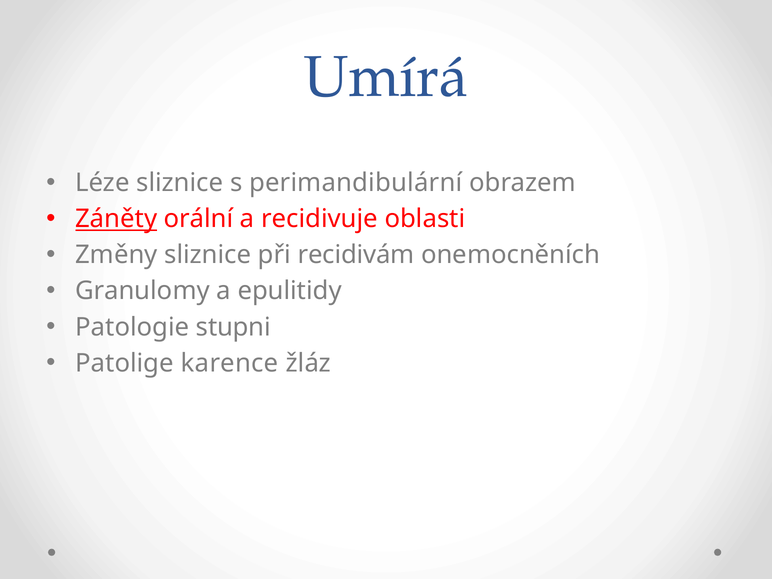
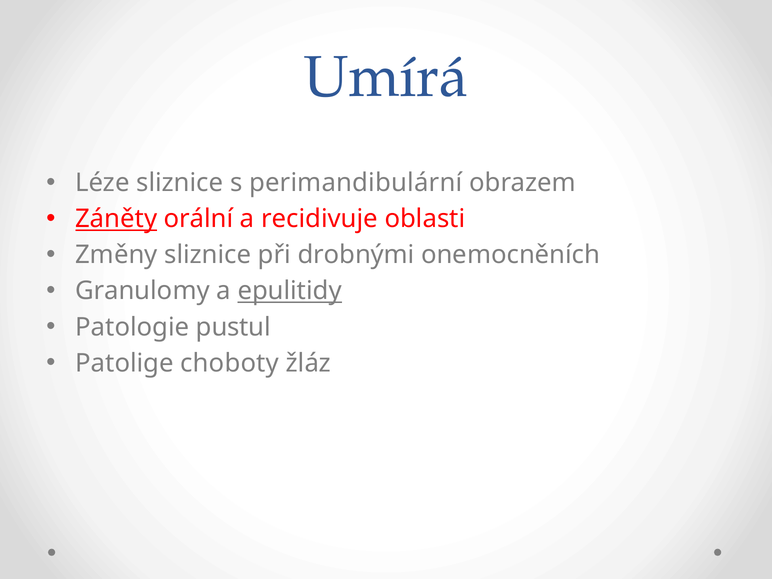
recidivám: recidivám -> drobnými
epulitidy underline: none -> present
stupni: stupni -> pustul
karence: karence -> choboty
